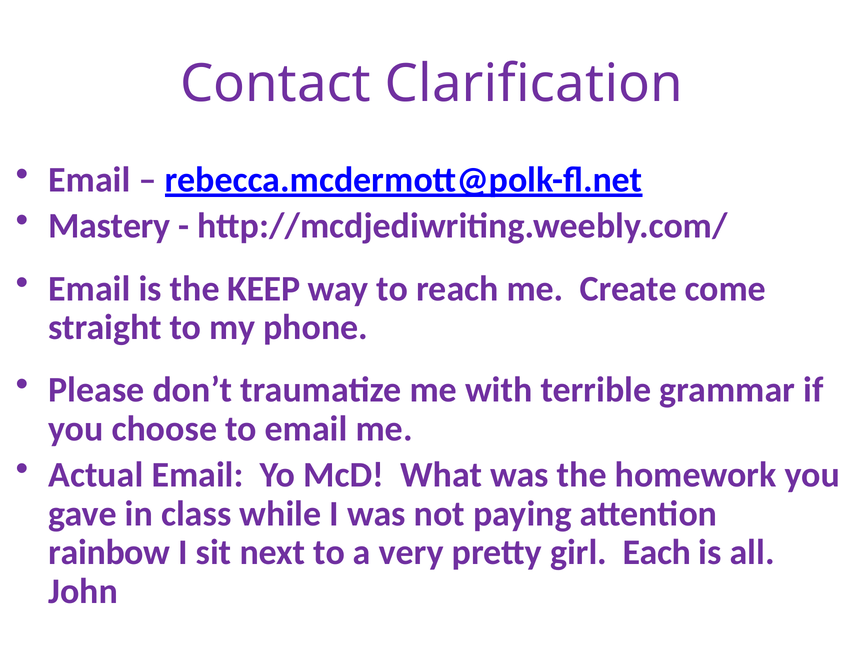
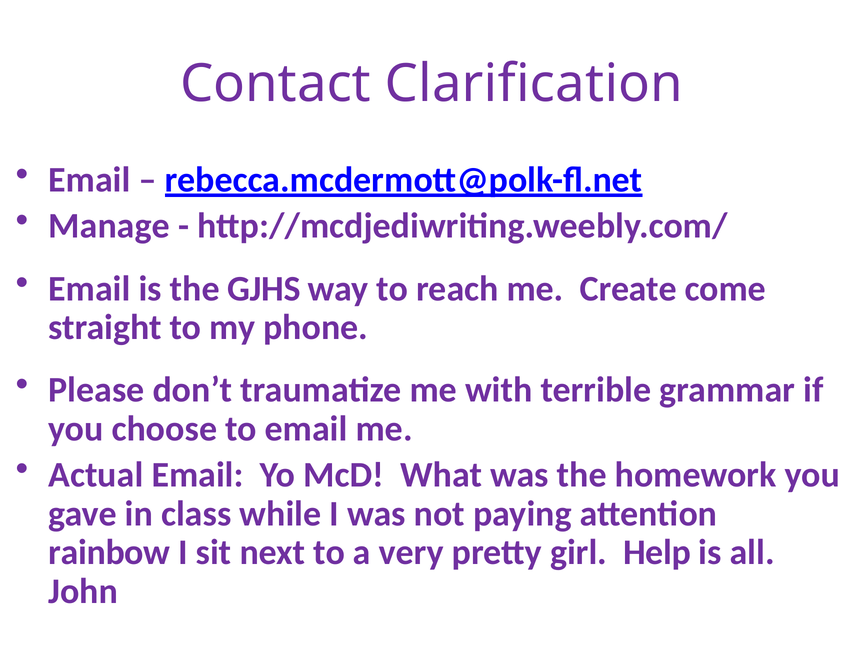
Mastery: Mastery -> Manage
KEEP: KEEP -> GJHS
Each: Each -> Help
